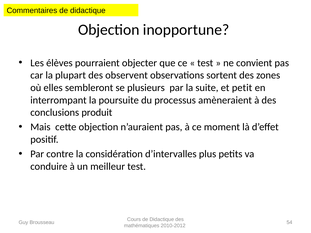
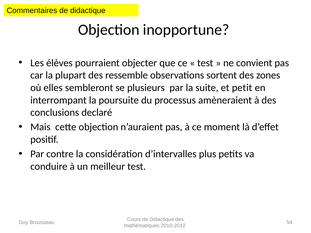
observent: observent -> ressemble
produit: produit -> declaré
